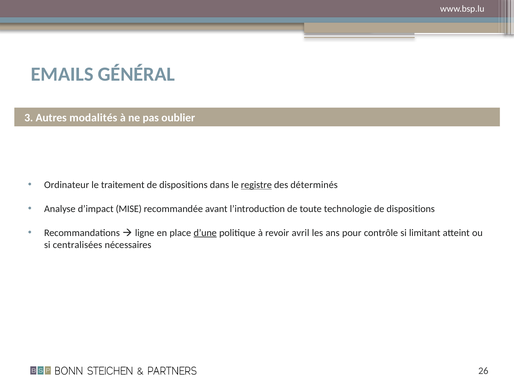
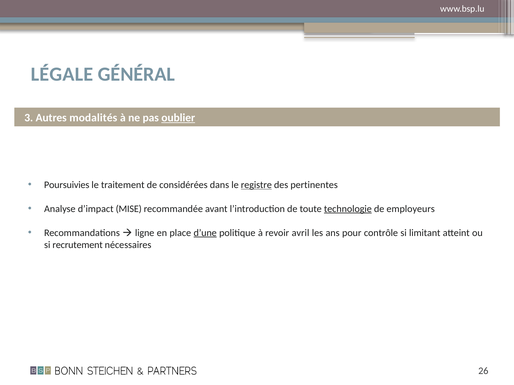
EMAILS: EMAILS -> LÉGALE
oublier underline: none -> present
Ordinateur: Ordinateur -> Poursuivies
traitement de dispositions: dispositions -> considérées
déterminés: déterminés -> pertinentes
technologie underline: none -> present
dispositions at (411, 209): dispositions -> employeurs
centralisées: centralisées -> recrutement
